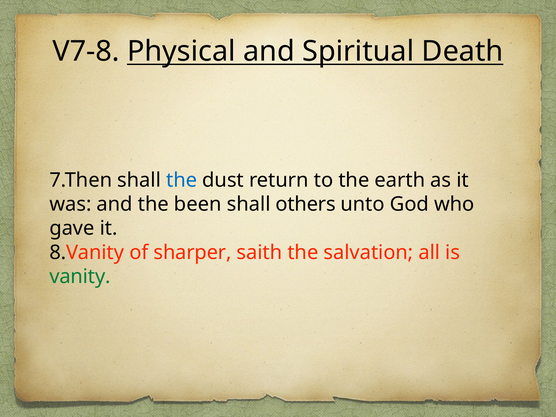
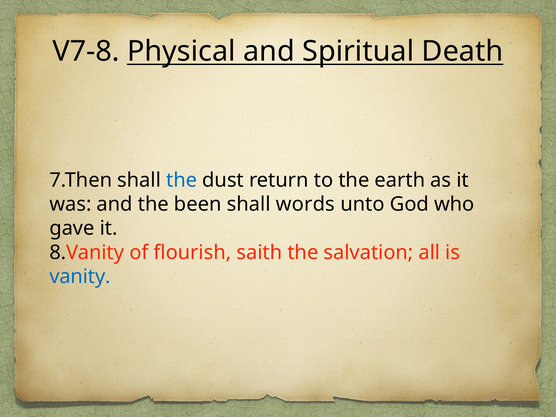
others: others -> words
sharper: sharper -> flourish
vanity colour: green -> blue
